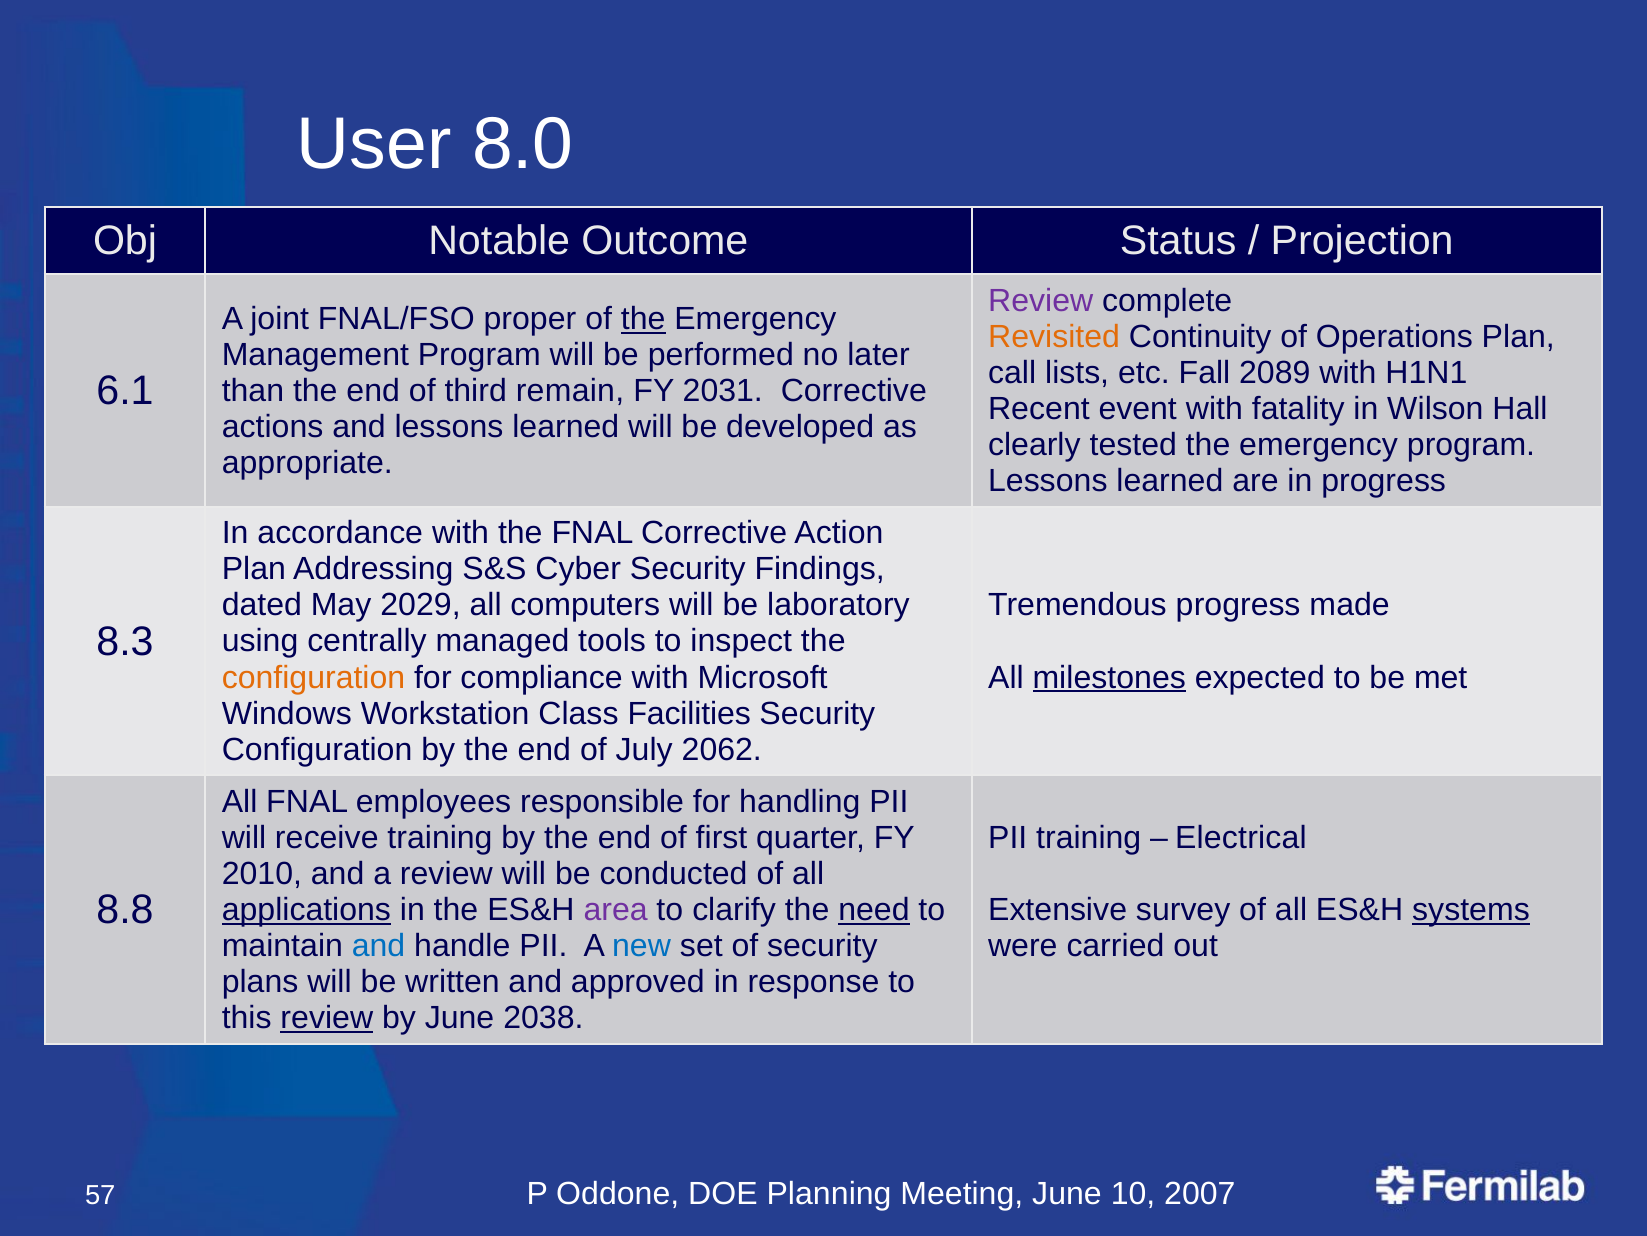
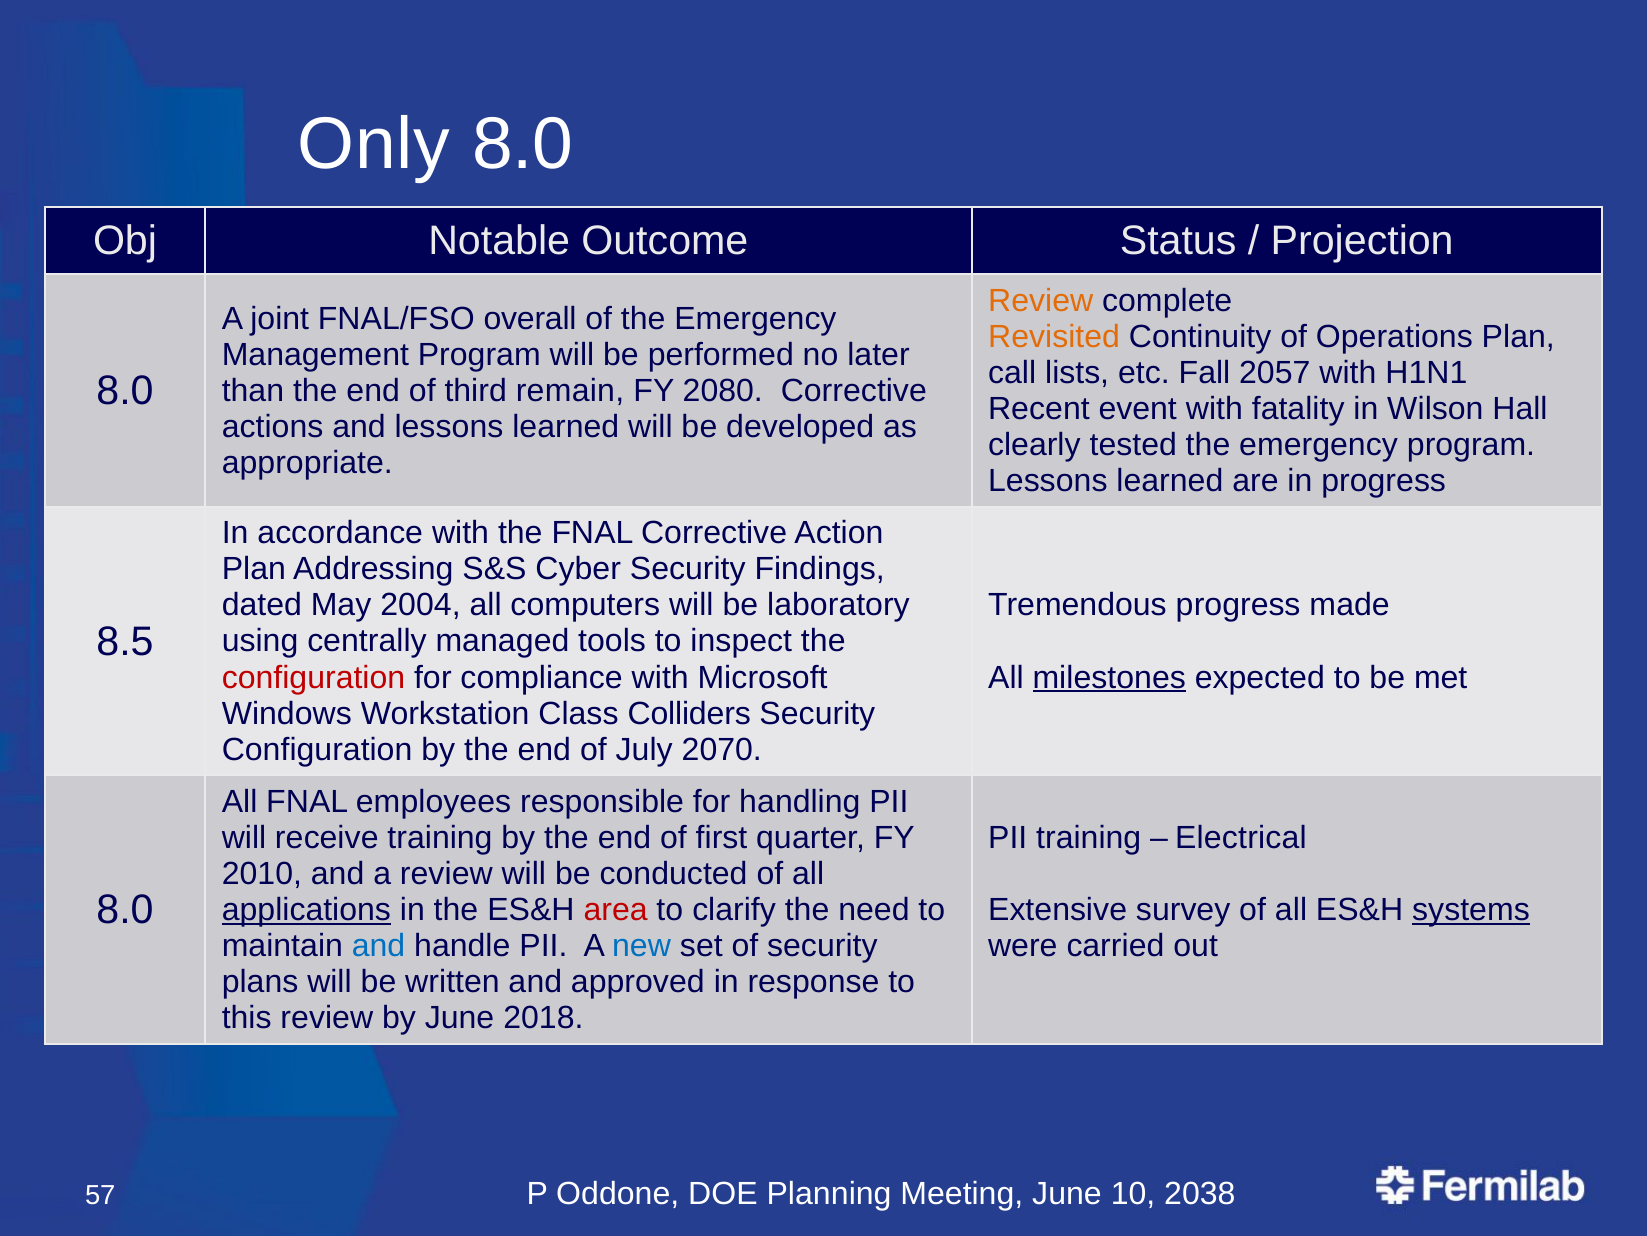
User: User -> Only
Review at (1041, 301) colour: purple -> orange
proper: proper -> overall
the at (643, 319) underline: present -> none
2089: 2089 -> 2057
6.1 at (125, 391): 6.1 -> 8.0
2031: 2031 -> 2080
2029: 2029 -> 2004
8.3: 8.3 -> 8.5
configuration at (313, 677) colour: orange -> red
Facilities: Facilities -> Colliders
2062: 2062 -> 2070
8.8 at (125, 910): 8.8 -> 8.0
area colour: purple -> red
need underline: present -> none
review at (327, 1017) underline: present -> none
2038: 2038 -> 2018
2007: 2007 -> 2038
